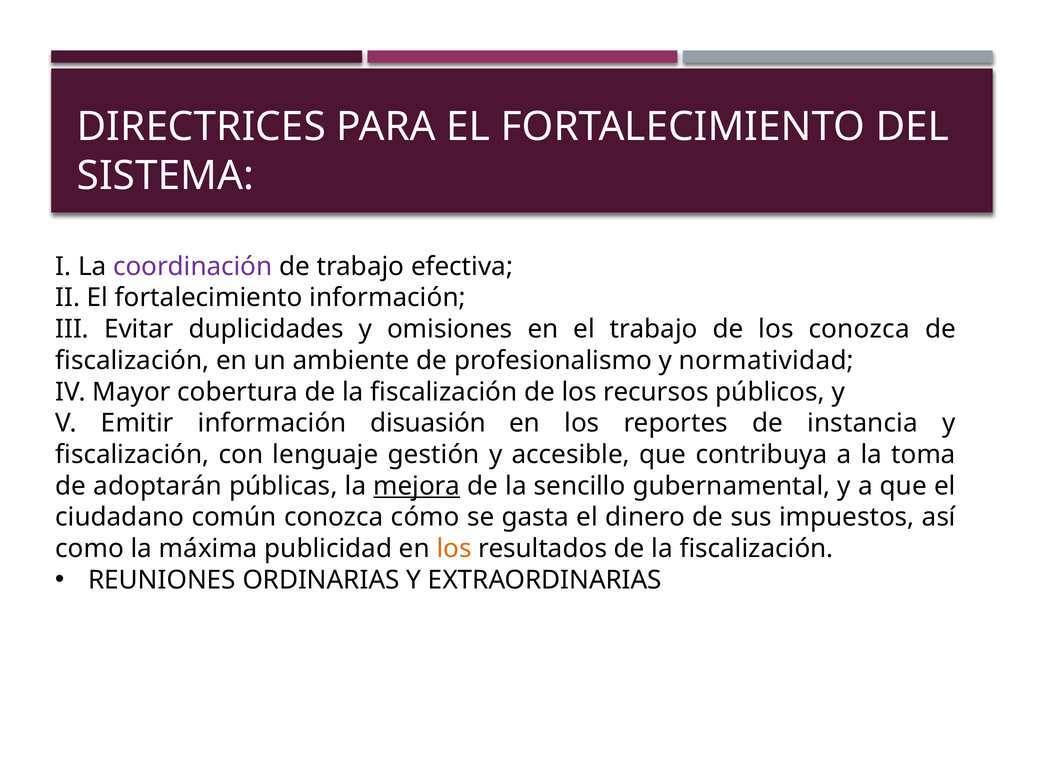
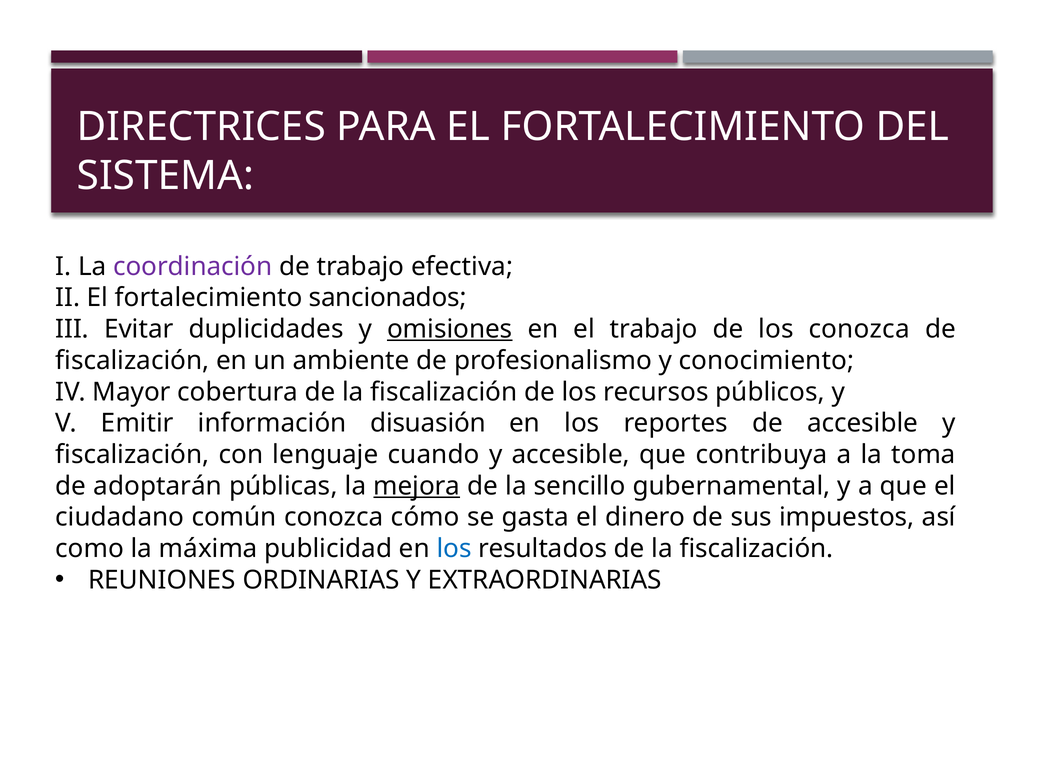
fortalecimiento información: información -> sancionados
omisiones underline: none -> present
normatividad: normatividad -> conocimiento
de instancia: instancia -> accesible
gestión: gestión -> cuando
los at (454, 549) colour: orange -> blue
